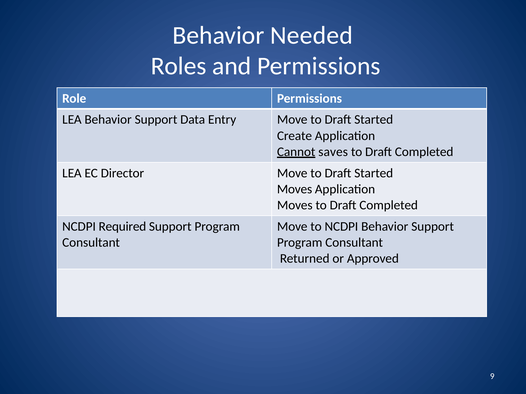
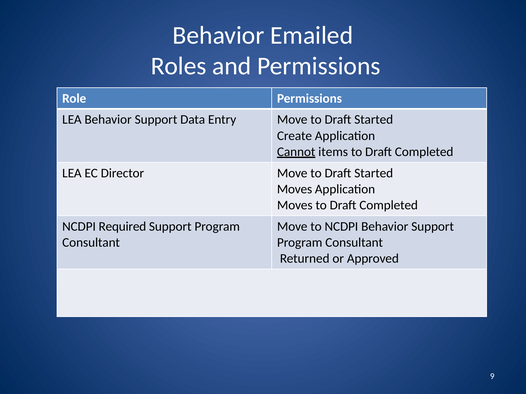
Needed: Needed -> Emailed
saves: saves -> items
